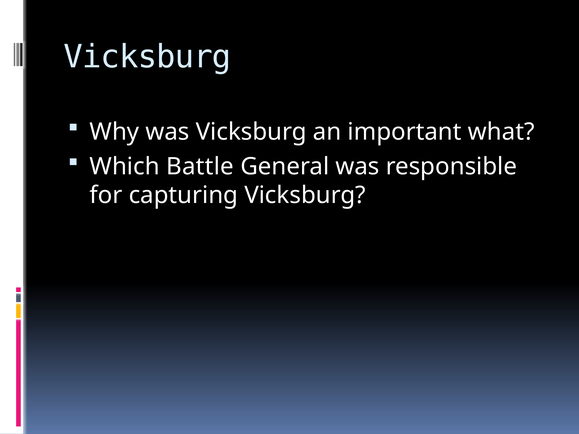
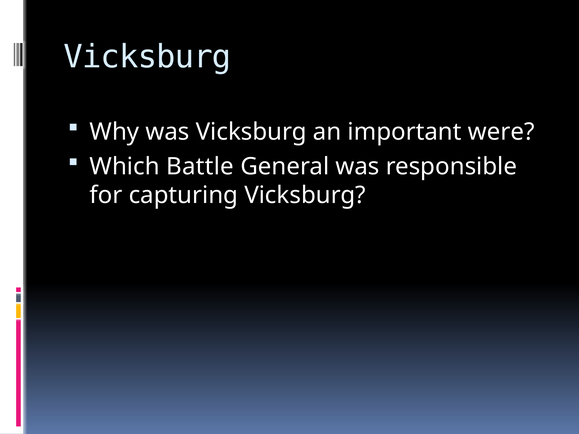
what: what -> were
